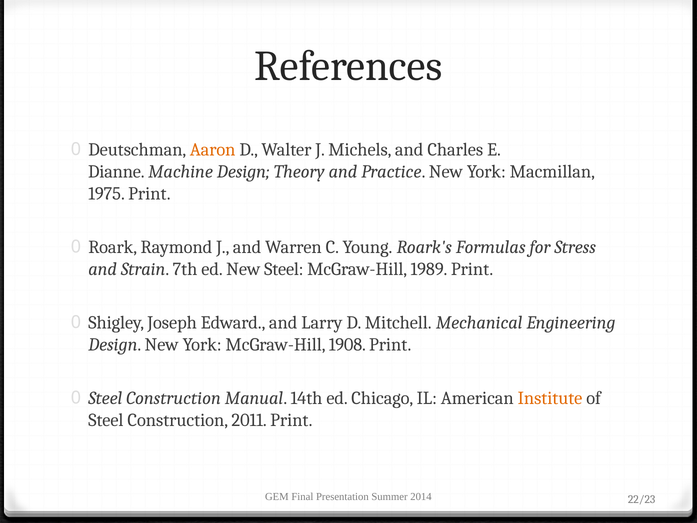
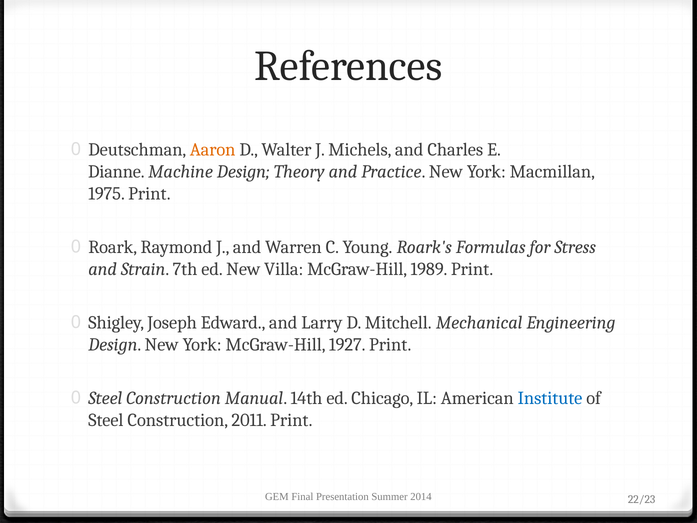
New Steel: Steel -> Villa
1908: 1908 -> 1927
Institute colour: orange -> blue
